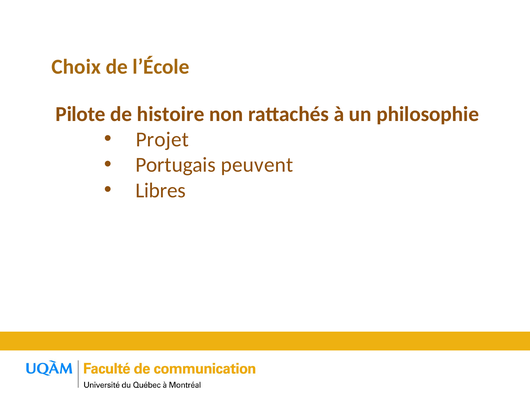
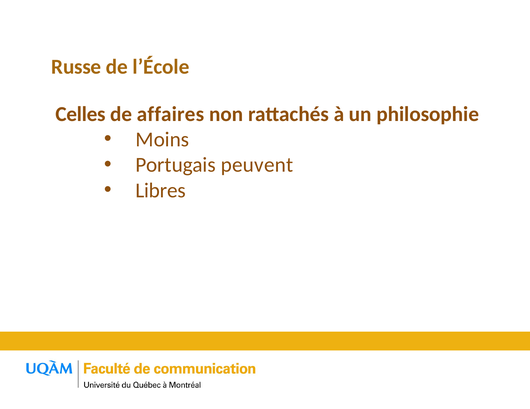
Choix: Choix -> Russe
Pilote: Pilote -> Celles
histoire: histoire -> affaires
Projet: Projet -> Moins
